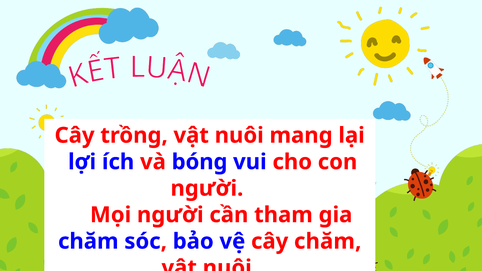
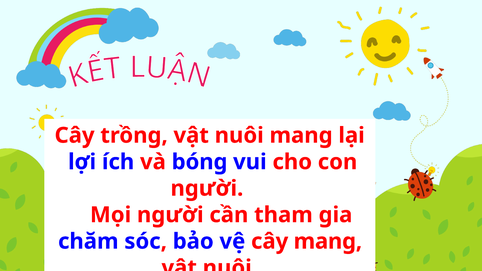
cây chăm: chăm -> mang
